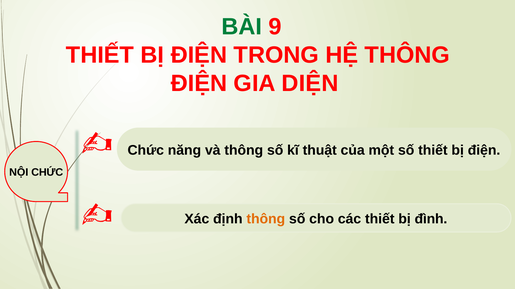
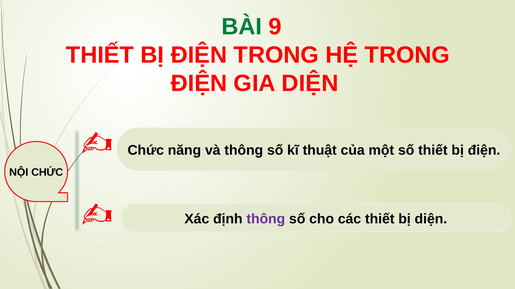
HỆ THÔNG: THÔNG -> TRONG
thông at (266, 219) colour: orange -> purple
bị đình: đình -> diện
